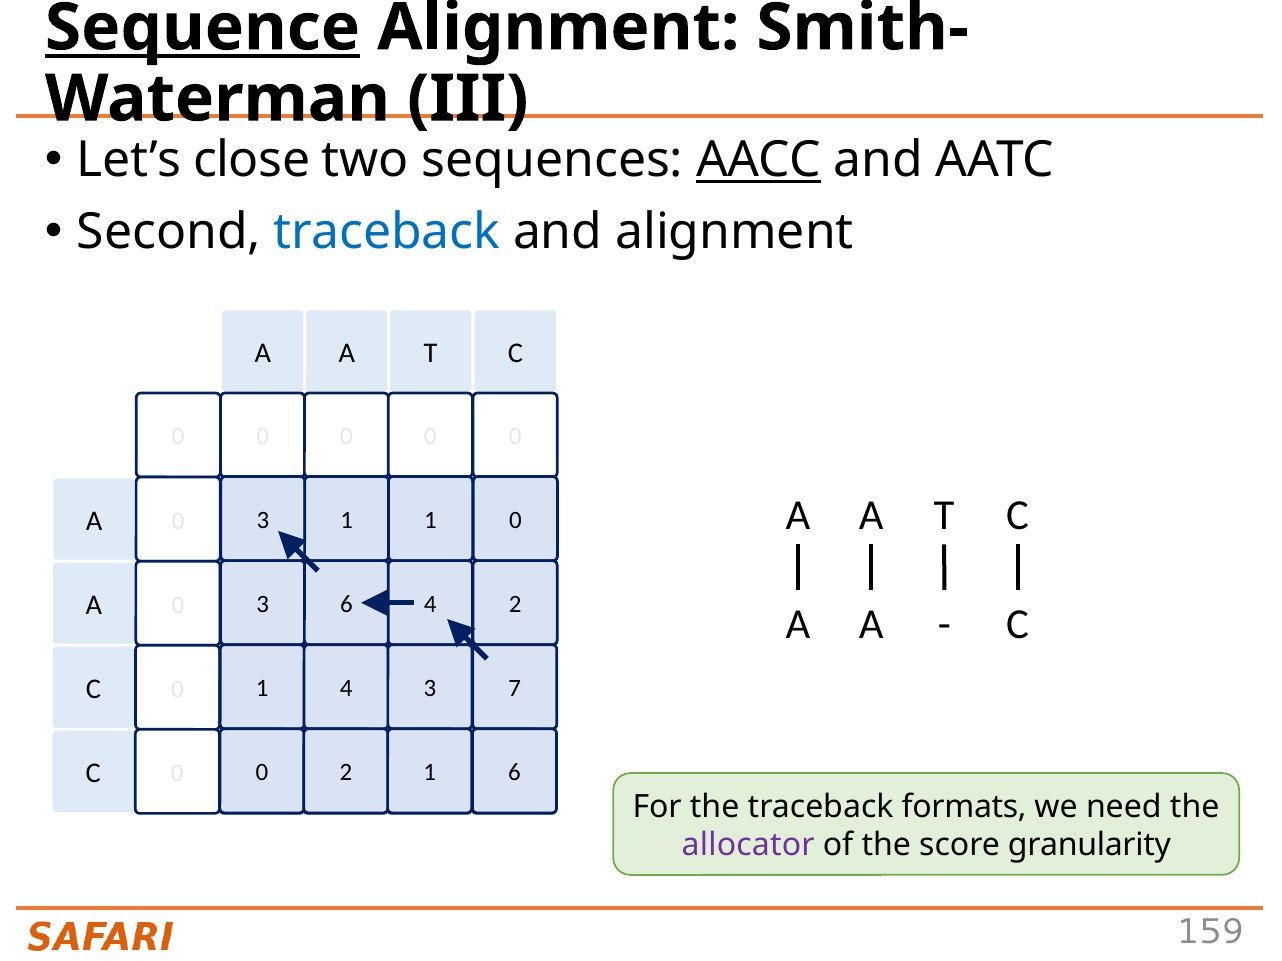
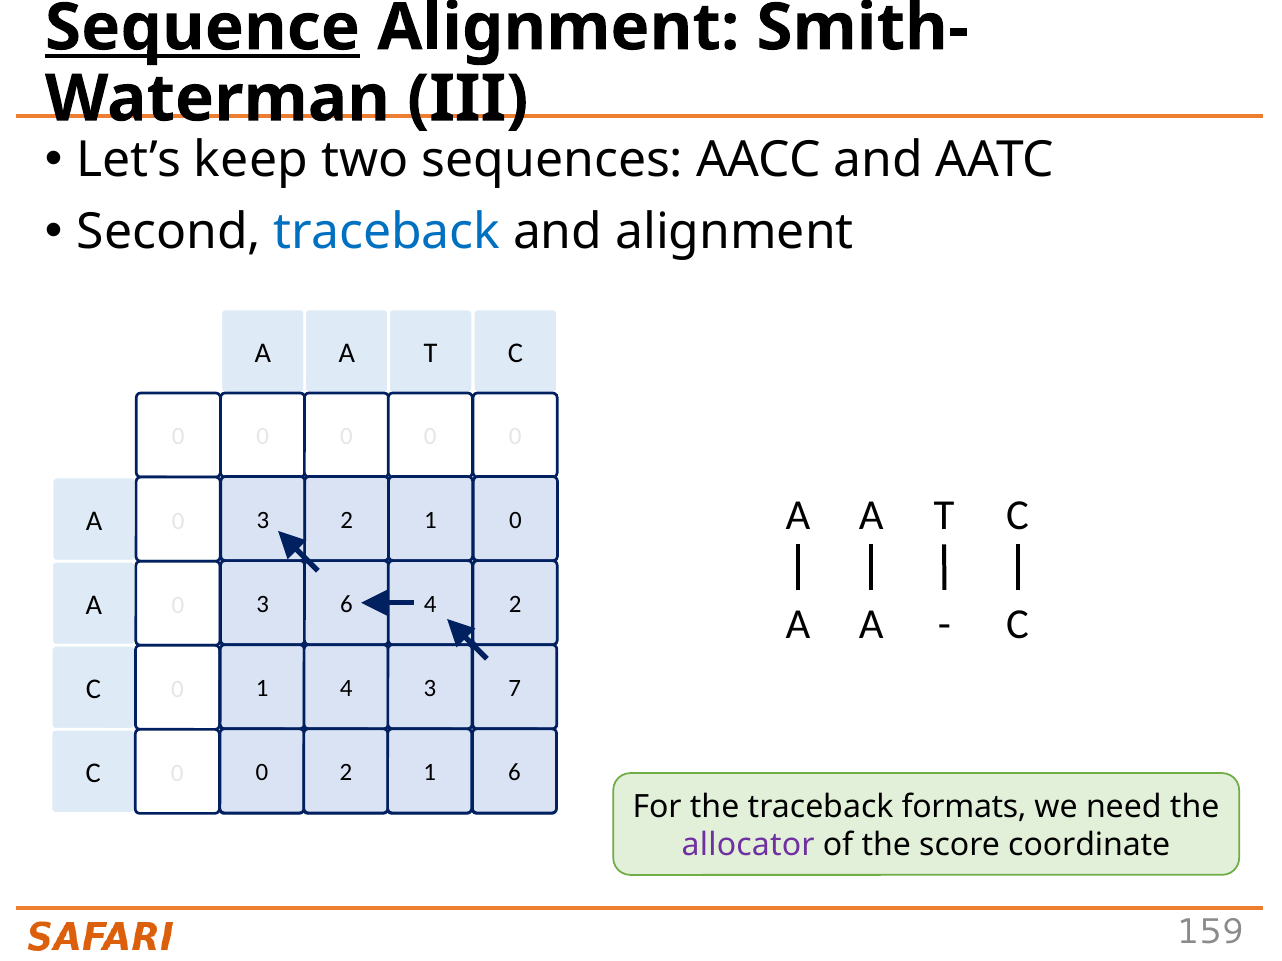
close: close -> keep
AACC underline: present -> none
1 at (347, 521): 1 -> 2
granularity: granularity -> coordinate
